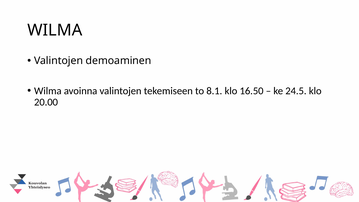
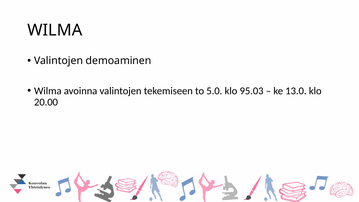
8.1: 8.1 -> 5.0
16.50: 16.50 -> 95.03
24.5: 24.5 -> 13.0
